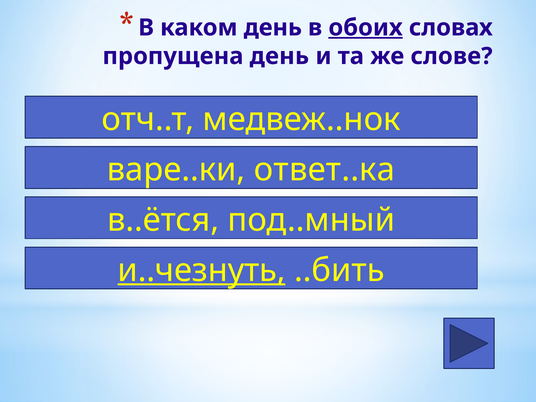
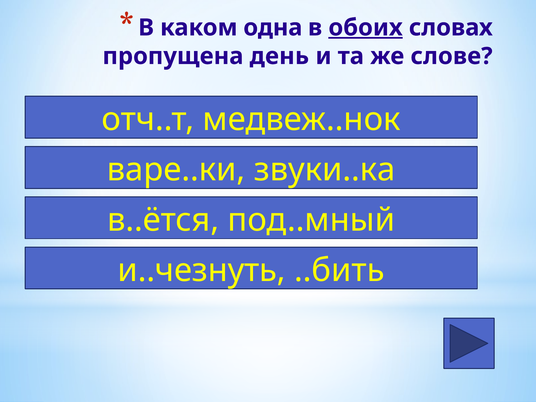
каком день: день -> одна
ответ..ка: ответ..ка -> звуки..ка
и..чезнуть underline: present -> none
